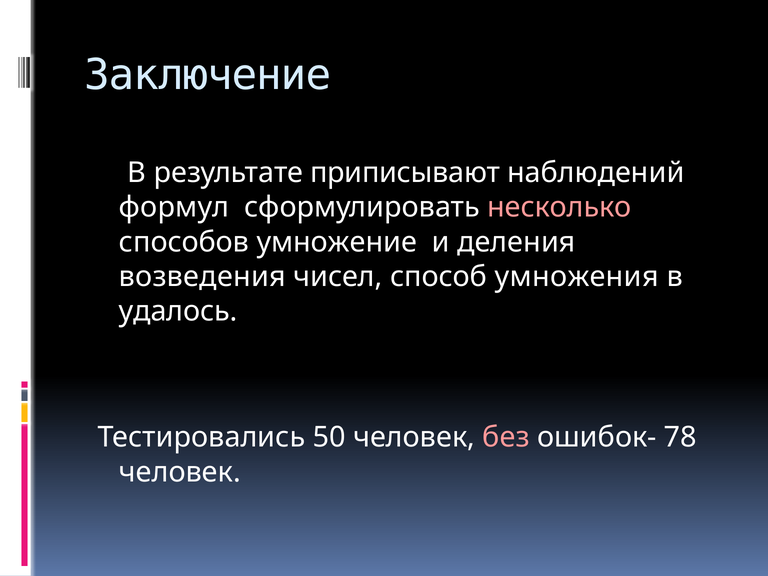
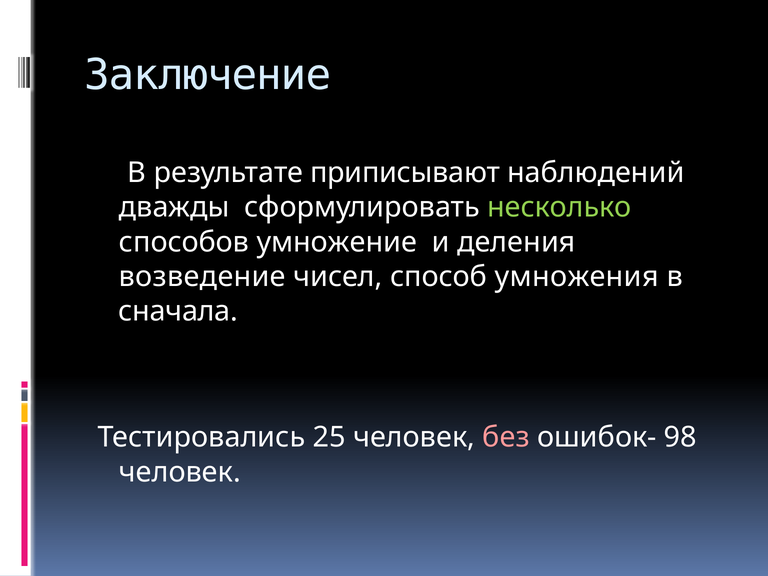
формул: формул -> дважды
несколько colour: pink -> light green
возведения: возведения -> возведение
удалось: удалось -> сначала
50: 50 -> 25
78: 78 -> 98
